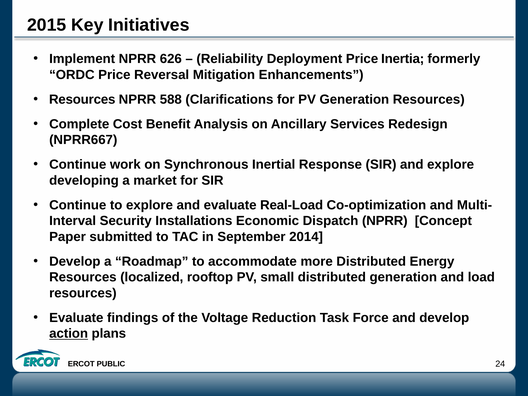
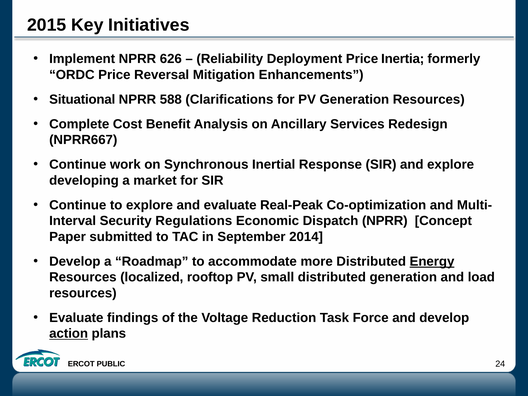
Resources at (82, 99): Resources -> Situational
Real-Load: Real-Load -> Real-Peak
Installations: Installations -> Regulations
Energy underline: none -> present
